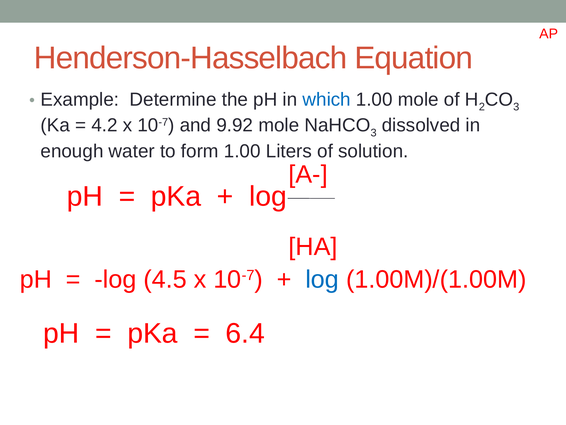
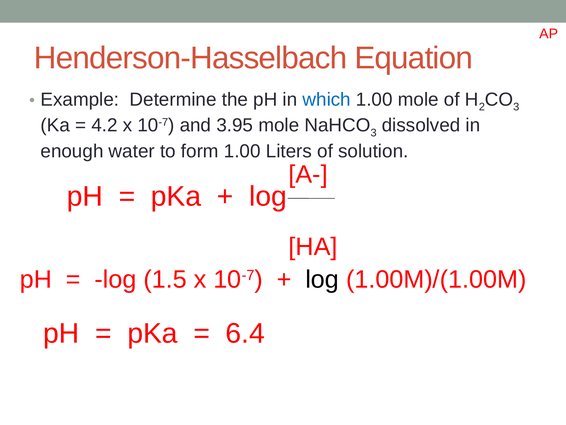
9.92: 9.92 -> 3.95
4.5: 4.5 -> 1.5
log at (322, 279) colour: blue -> black
